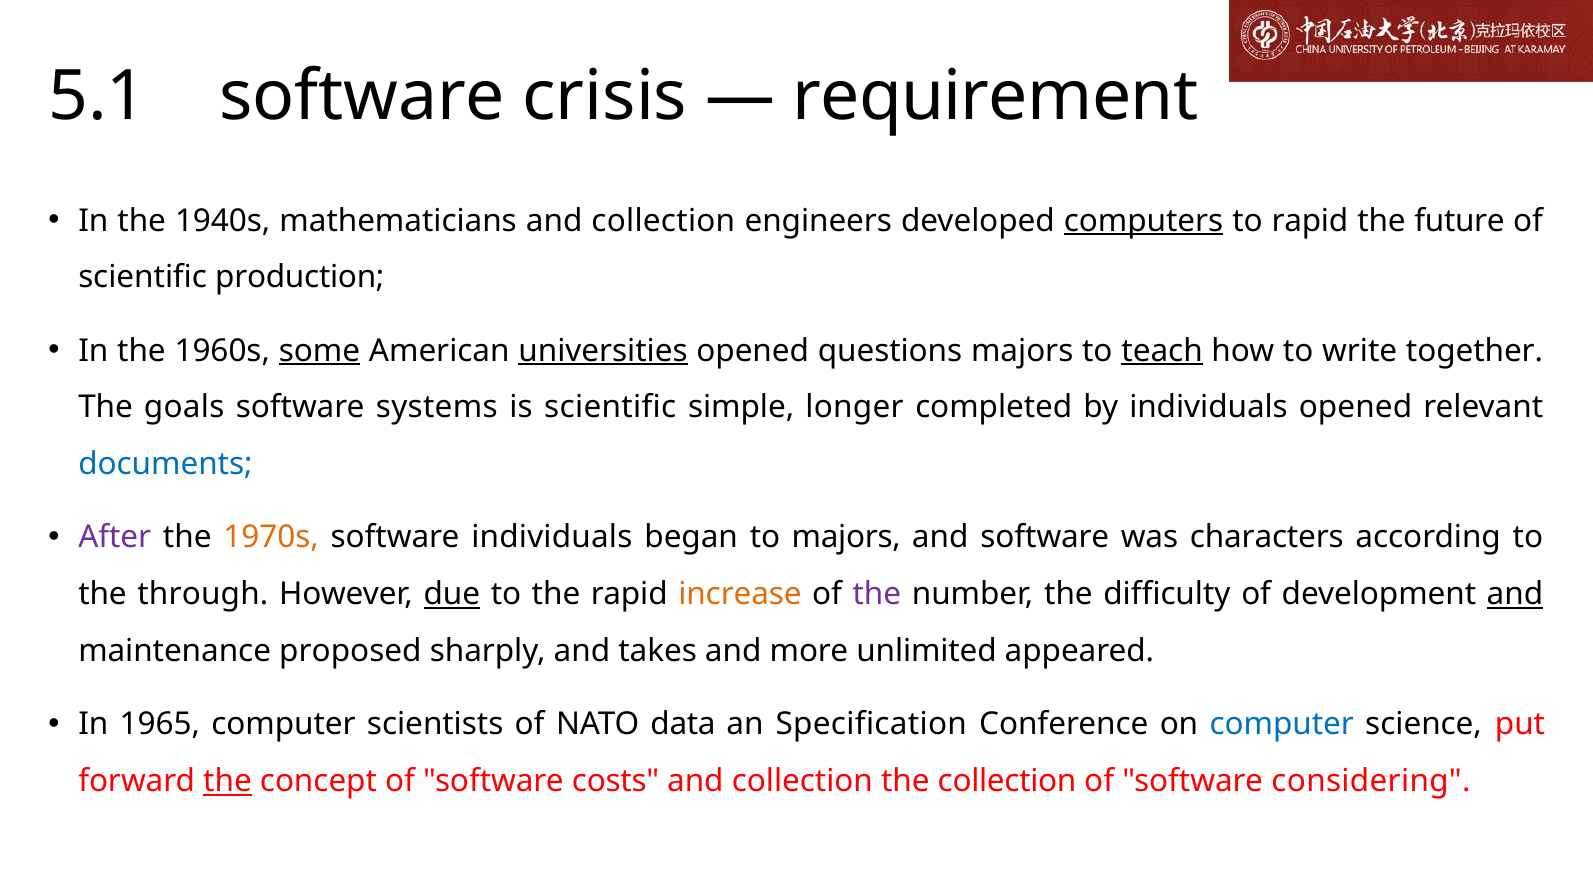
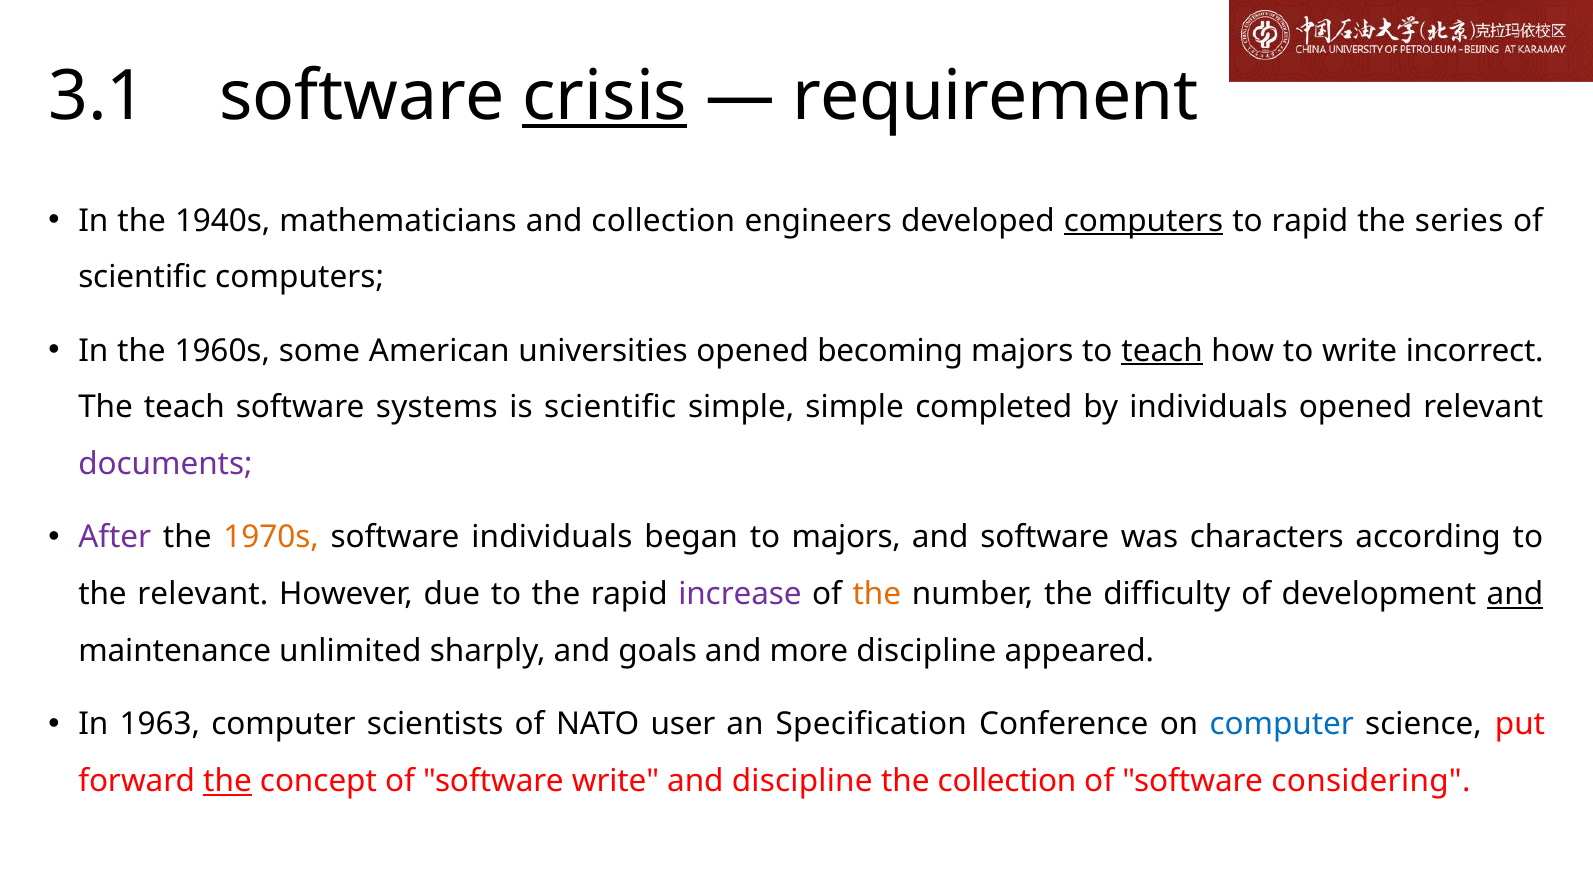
5.1: 5.1 -> 3.1
crisis underline: none -> present
future: future -> series
scientific production: production -> computers
some underline: present -> none
universities underline: present -> none
questions: questions -> becoming
together: together -> incorrect
The goals: goals -> teach
simple longer: longer -> simple
documents colour: blue -> purple
the through: through -> relevant
due underline: present -> none
increase colour: orange -> purple
the at (877, 594) colour: purple -> orange
proposed: proposed -> unlimited
takes: takes -> goals
more unlimited: unlimited -> discipline
1965: 1965 -> 1963
data: data -> user
software costs: costs -> write
collection at (802, 781): collection -> discipline
